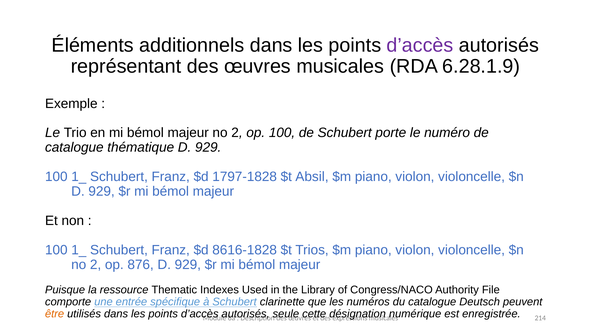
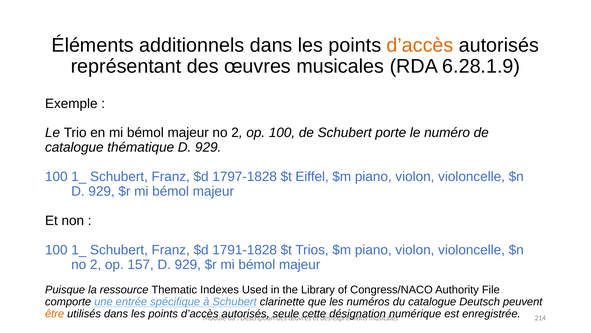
d’accès at (420, 45) colour: purple -> orange
Absil: Absil -> Eiffel
8616-1828: 8616-1828 -> 1791-1828
876: 876 -> 157
